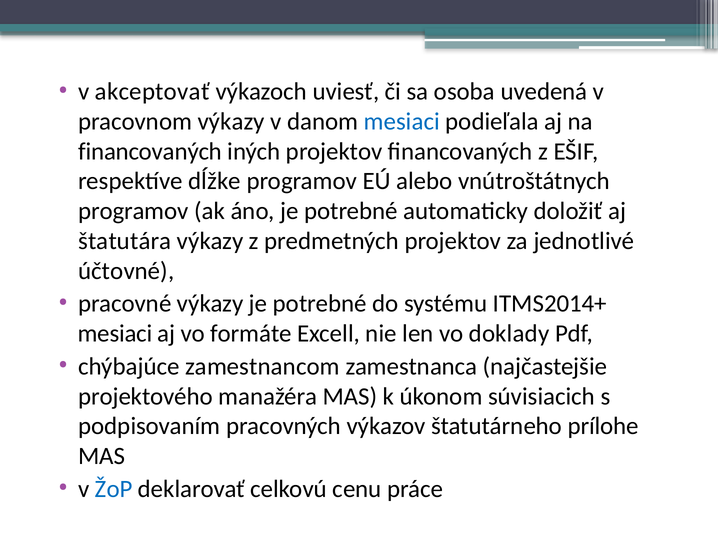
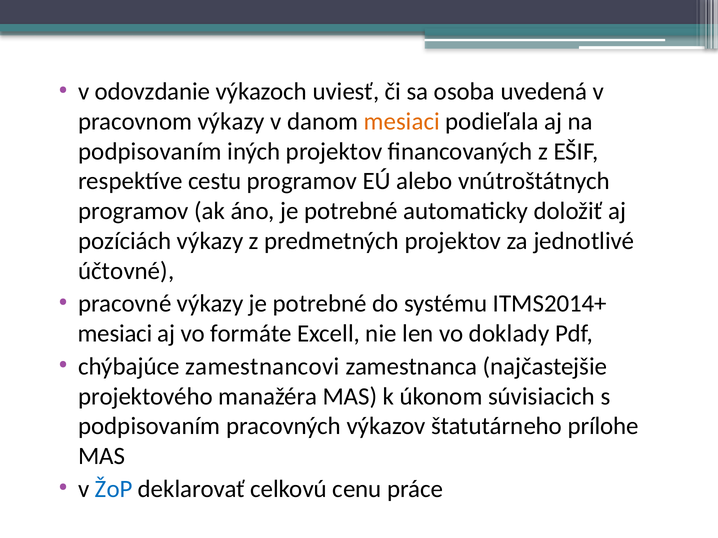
akceptovať: akceptovať -> odovzdanie
mesiaci at (402, 122) colour: blue -> orange
financovaných at (150, 151): financovaných -> podpisovaním
dĺžke: dĺžke -> cestu
štatutára: štatutára -> pozíciách
zamestnancom: zamestnancom -> zamestnancovi
